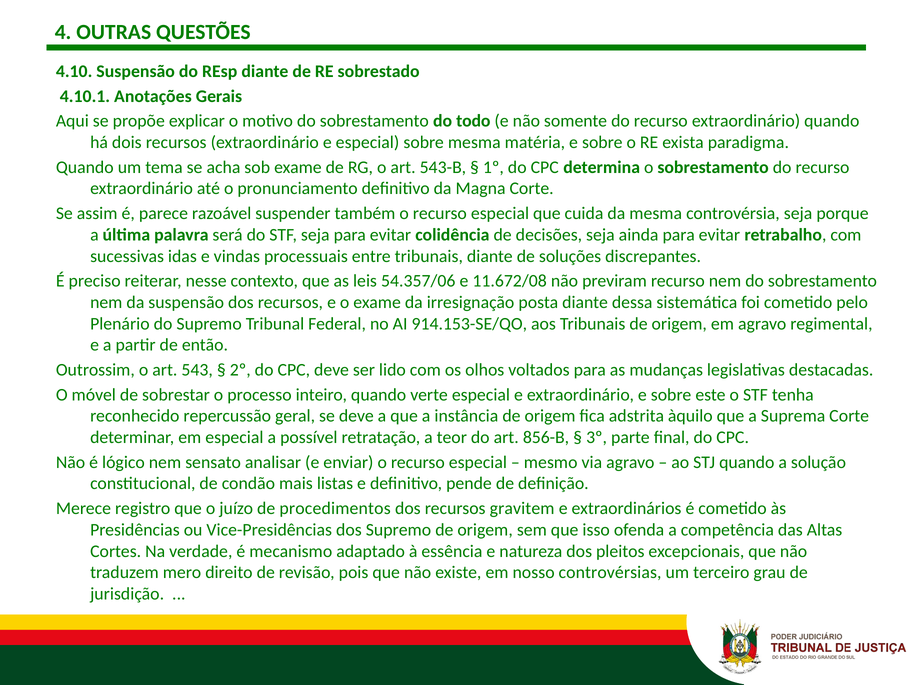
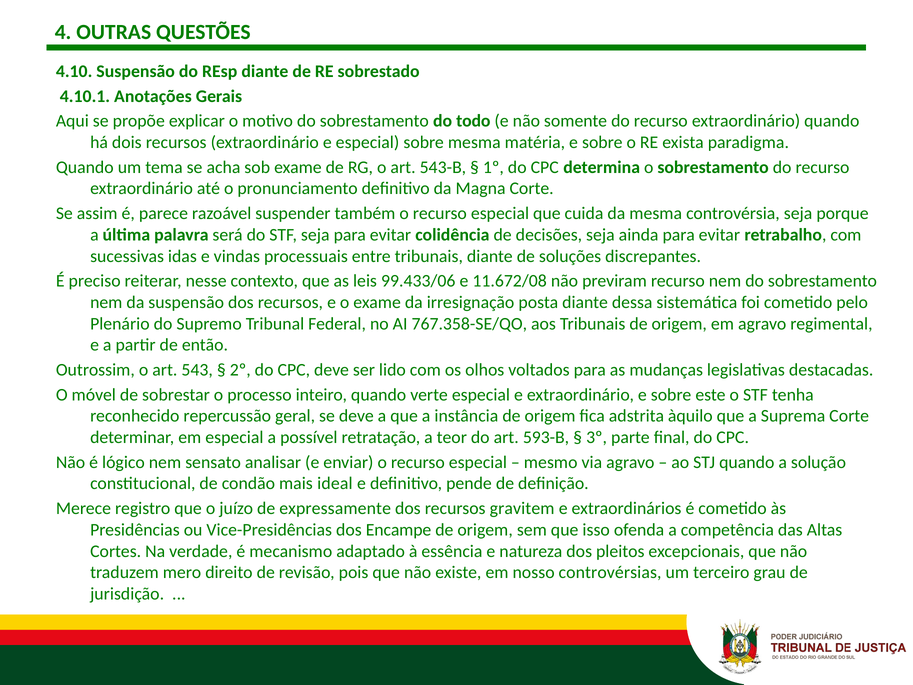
54.357/06: 54.357/06 -> 99.433/06
914.153-SE/QO: 914.153-SE/QO -> 767.358-SE/QO
856-B: 856-B -> 593-B
listas: listas -> ideal
procedimentos: procedimentos -> expressamente
dos Supremo: Supremo -> Encampe
